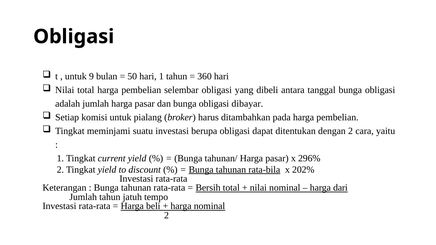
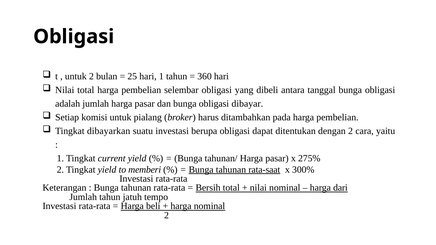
untuk 9: 9 -> 2
50: 50 -> 25
meminjami: meminjami -> dibayarkan
296%: 296% -> 275%
discount: discount -> memberi
rata-bila: rata-bila -> rata-saat
202%: 202% -> 300%
